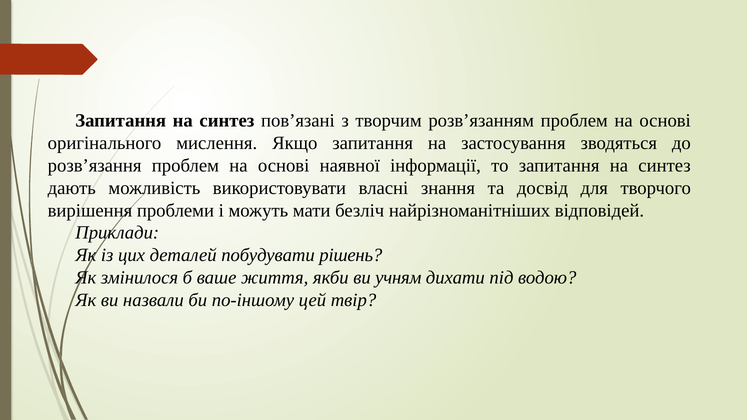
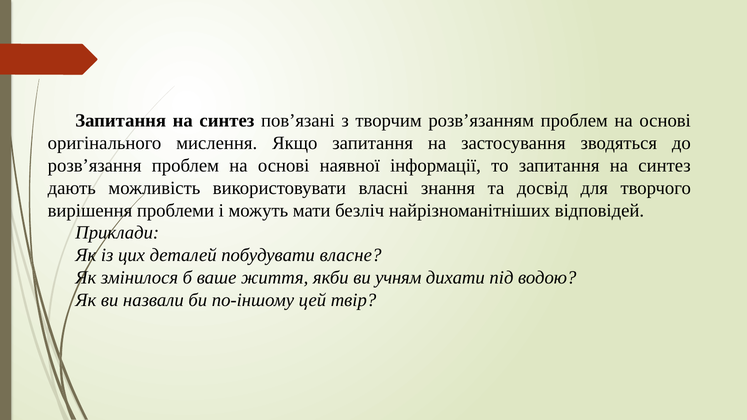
рішень: рішень -> власне
